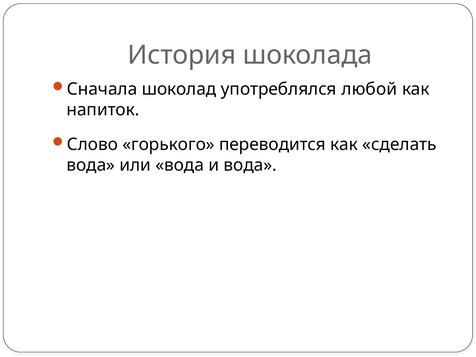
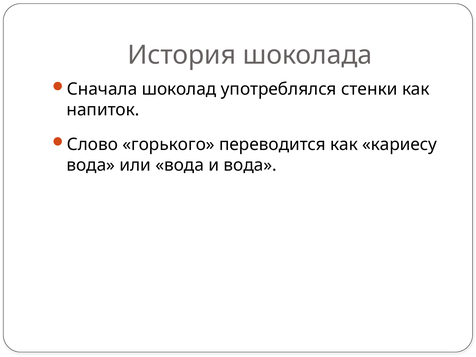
любой: любой -> стенки
сделать: сделать -> кариесу
